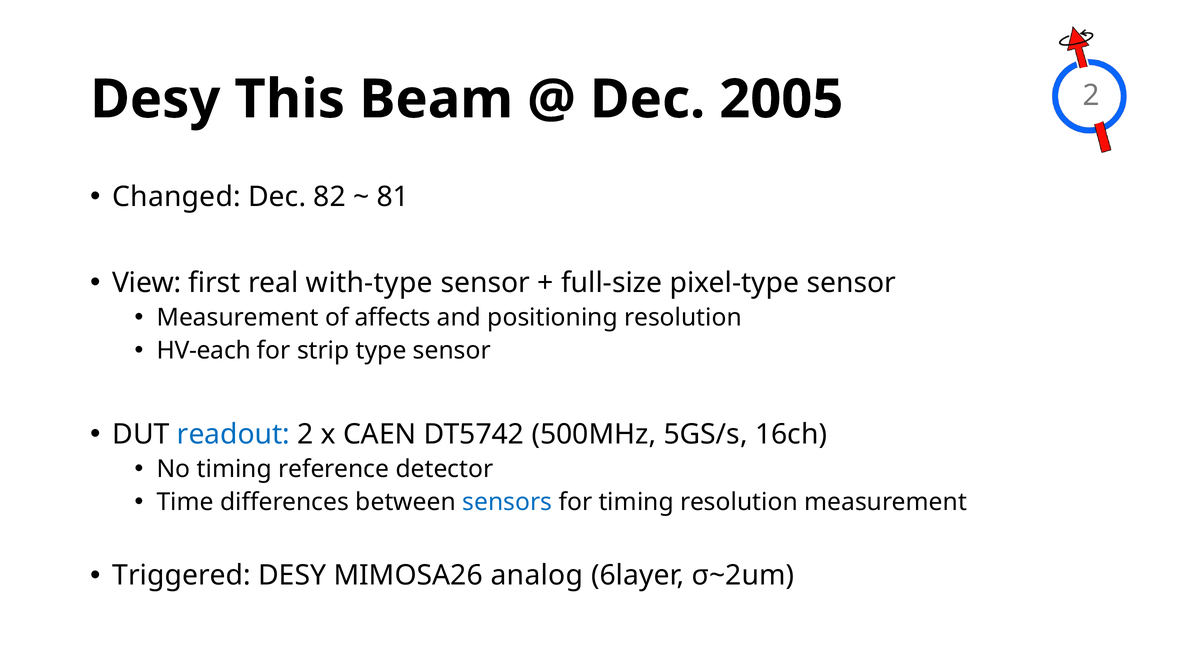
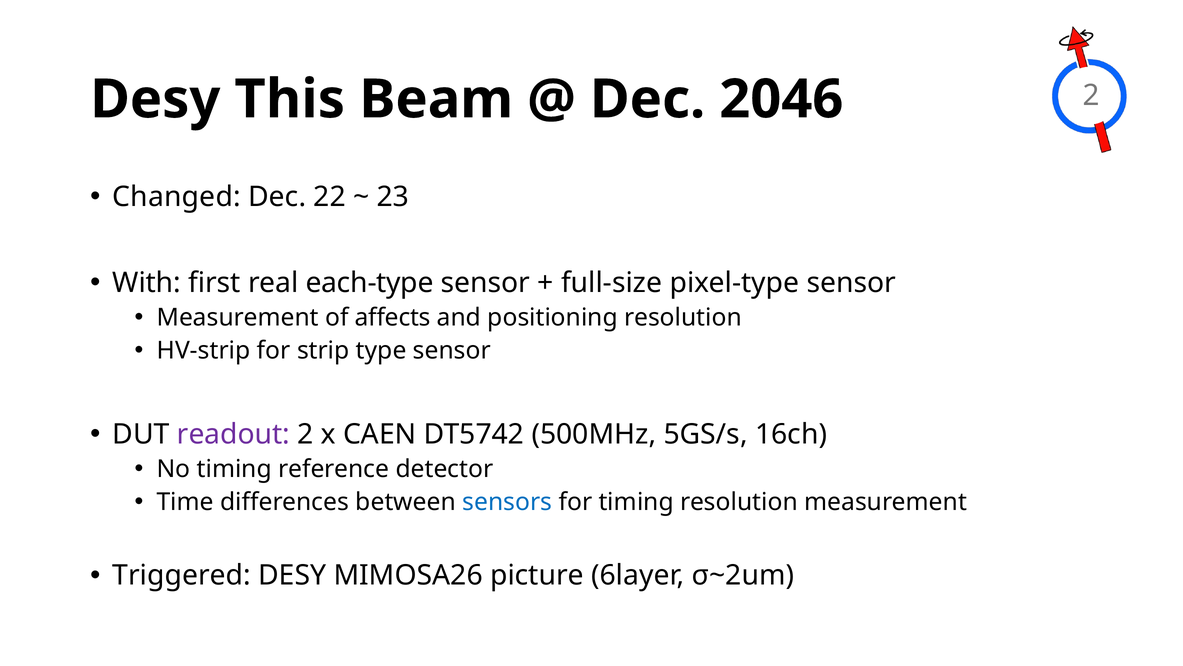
2005: 2005 -> 2046
82: 82 -> 22
81: 81 -> 23
View: View -> With
with-type: with-type -> each-type
HV-each: HV-each -> HV-strip
readout colour: blue -> purple
analog: analog -> picture
